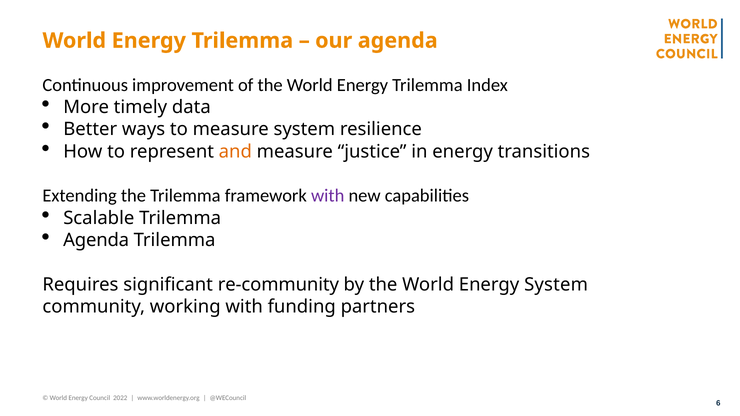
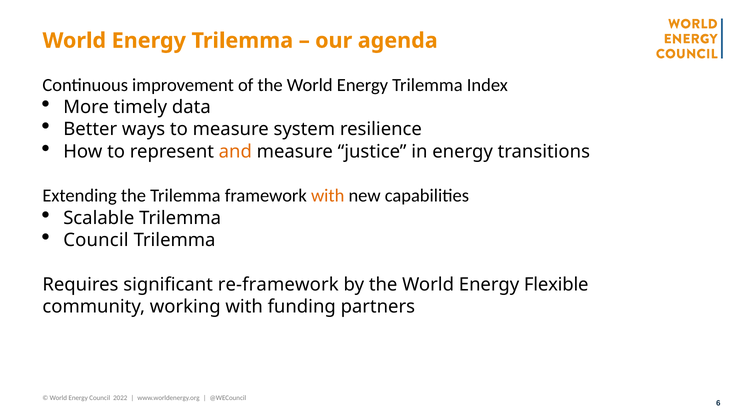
with at (328, 196) colour: purple -> orange
Agenda at (96, 240): Agenda -> Council
re-community: re-community -> re-framework
Energy System: System -> Flexible
